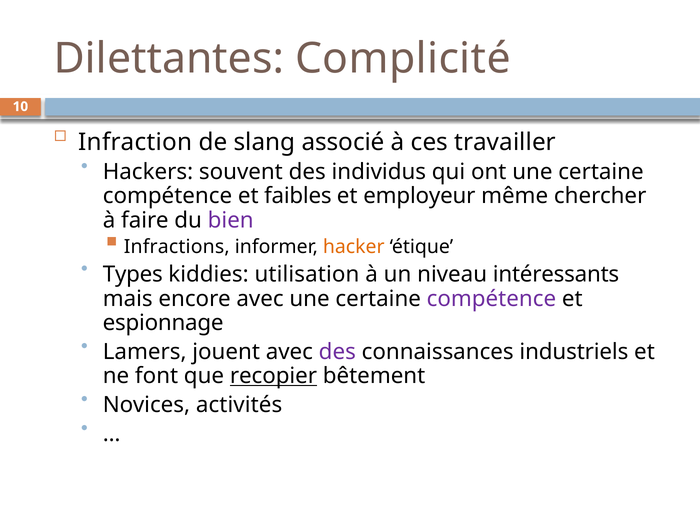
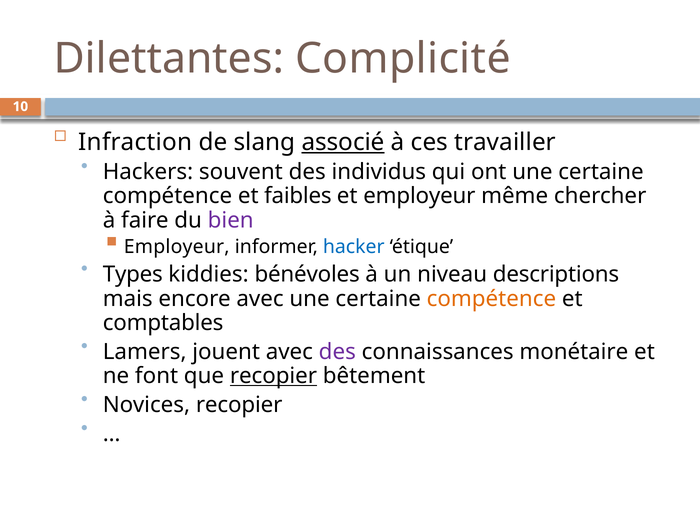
associé underline: none -> present
Infractions at (177, 247): Infractions -> Employeur
hacker colour: orange -> blue
utilisation: utilisation -> bénévoles
intéressants: intéressants -> descriptions
compétence at (491, 299) colour: purple -> orange
espionnage: espionnage -> comptables
industriels: industriels -> monétaire
Novices activités: activités -> recopier
